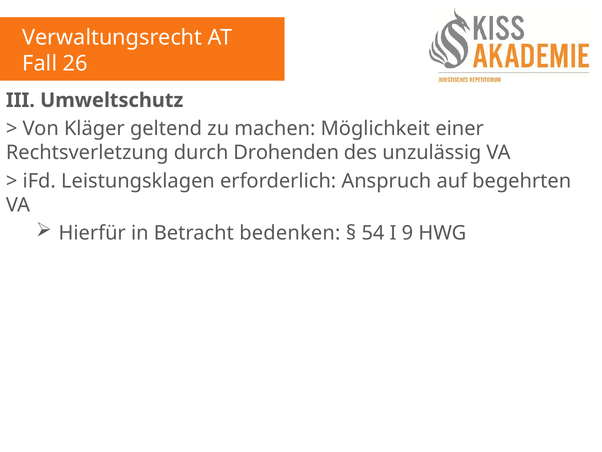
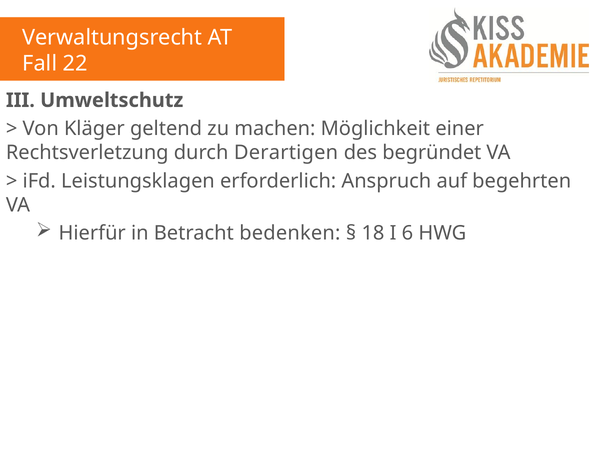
26: 26 -> 22
Drohenden: Drohenden -> Derartigen
unzulässig: unzulässig -> begründet
54: 54 -> 18
9: 9 -> 6
